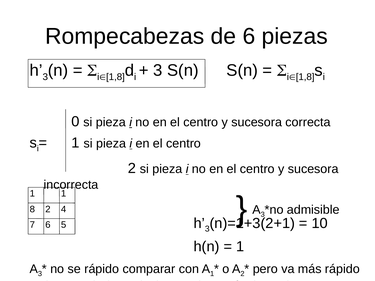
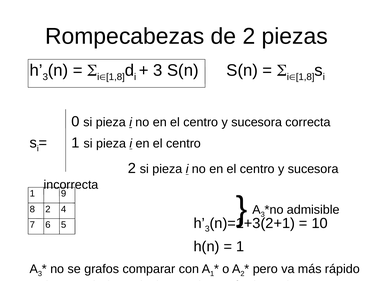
de 6: 6 -> 2
1 1: 1 -> 9
se rápido: rápido -> grafos
